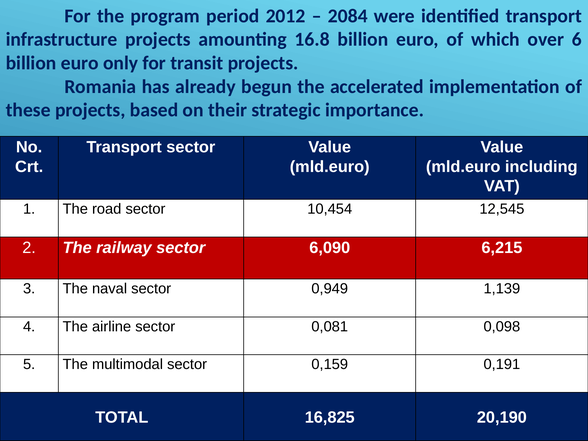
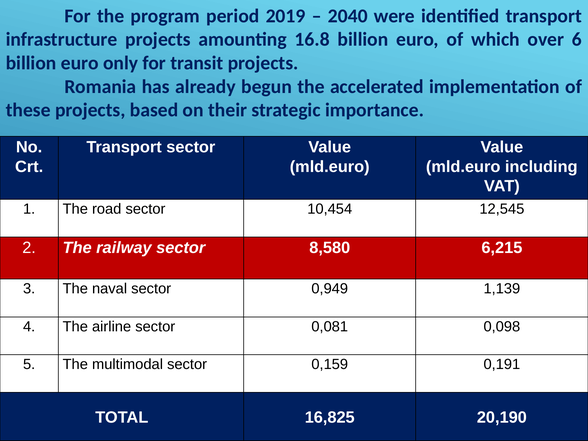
2012: 2012 -> 2019
2084: 2084 -> 2040
6,090: 6,090 -> 8,580
